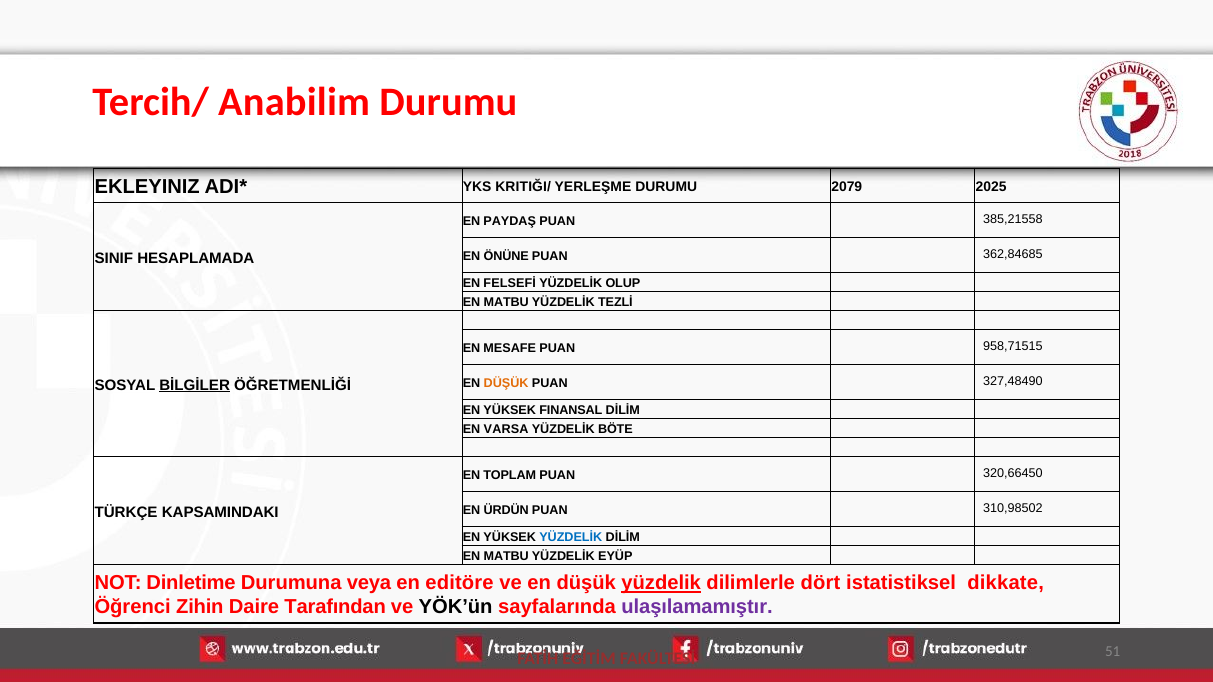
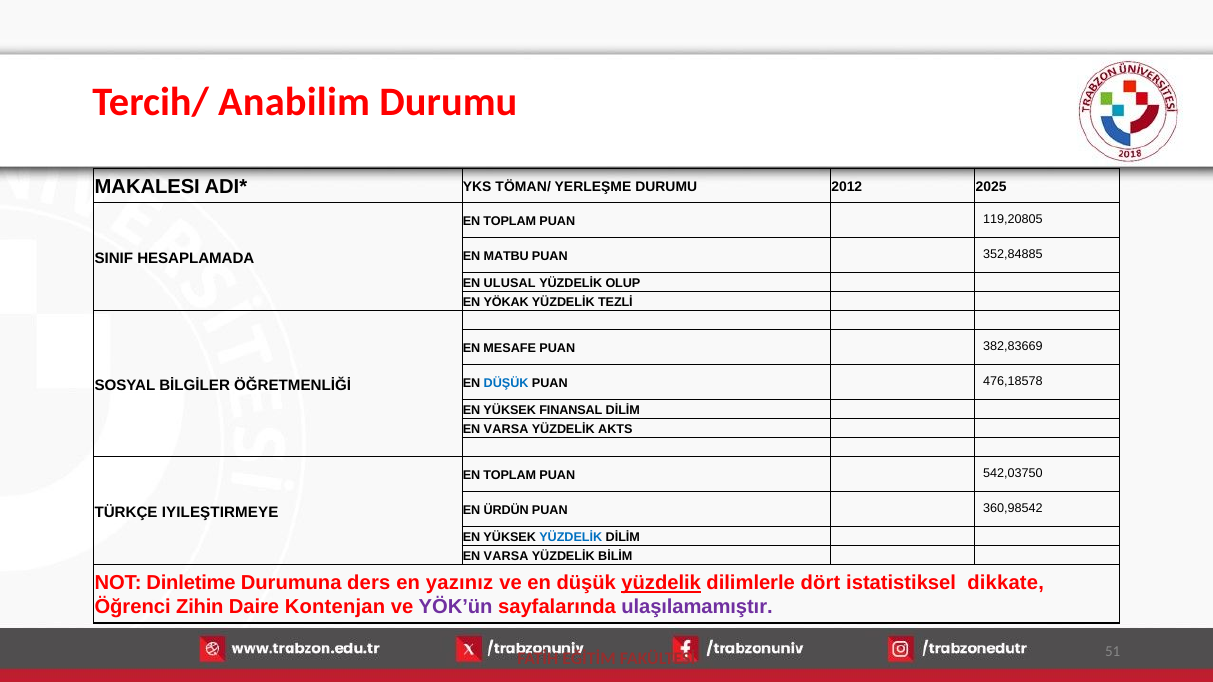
EKLEYINIZ: EKLEYINIZ -> MAKALESI
KRITIĞI/: KRITIĞI/ -> TÖMAN/
2079: 2079 -> 2012
PAYDAŞ at (510, 221): PAYDAŞ -> TOPLAM
385,21558: 385,21558 -> 119,20805
ÖNÜNE: ÖNÜNE -> MATBU
362,84685: 362,84685 -> 352,84885
FELSEFİ: FELSEFİ -> ULUSAL
MATBU at (506, 302): MATBU -> YÖKAK
958,71515: 958,71515 -> 382,83669
DÜŞÜK at (506, 383) colour: orange -> blue
327,48490: 327,48490 -> 476,18578
BİLGİLER underline: present -> none
BÖTE: BÖTE -> AKTS
320,66450: 320,66450 -> 542,03750
310,98502: 310,98502 -> 360,98542
KAPSAMINDAKI: KAPSAMINDAKI -> IYILEŞTIRMEYE
MATBU at (506, 556): MATBU -> VARSA
EYÜP: EYÜP -> BİLİM
veya: veya -> ders
editöre: editöre -> yazınız
Tarafından: Tarafından -> Kontenjan
YÖK’ün colour: black -> purple
